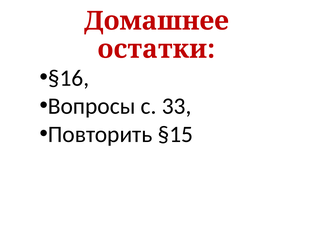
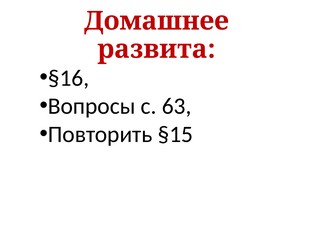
остатки: остатки -> развита
33: 33 -> 63
